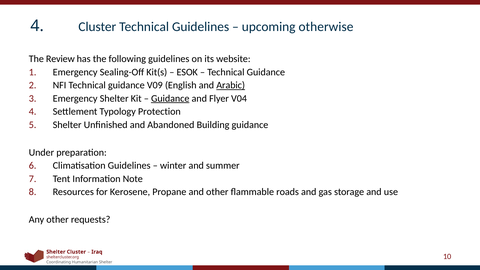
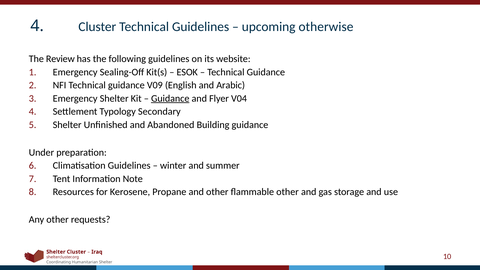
Arabic underline: present -> none
Protection: Protection -> Secondary
flammable roads: roads -> other
